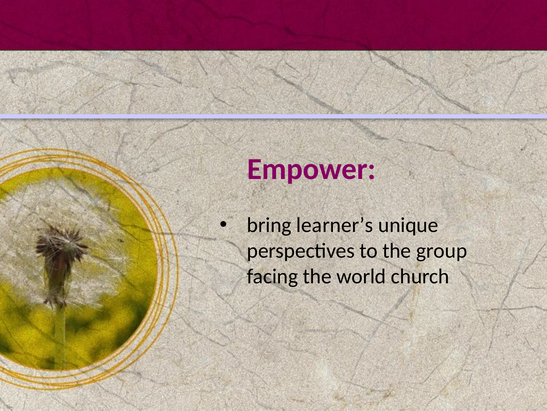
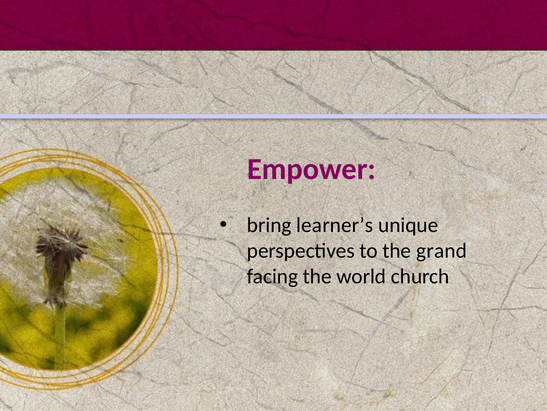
group: group -> grand
